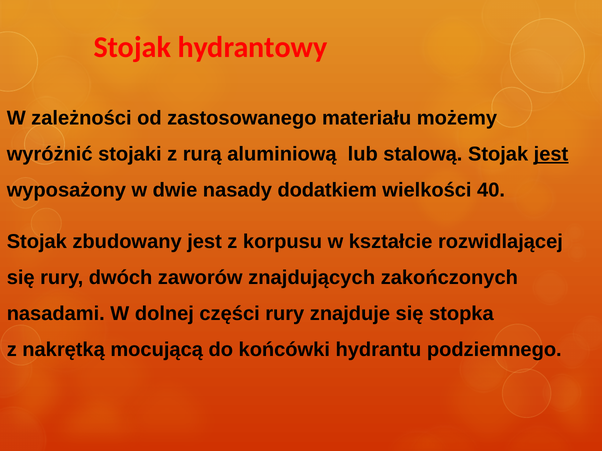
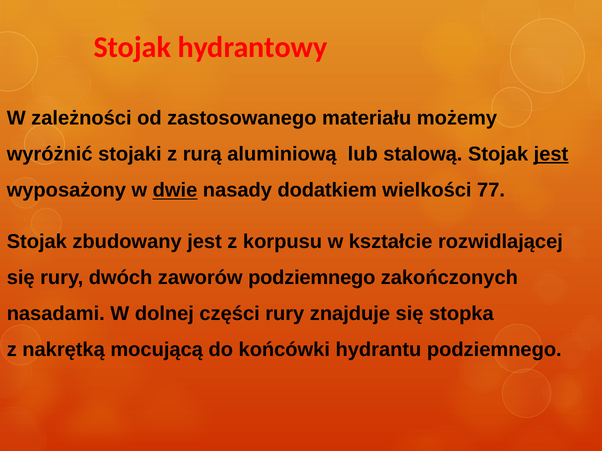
dwie underline: none -> present
40: 40 -> 77
zaworów znajdujących: znajdujących -> podziemnego
